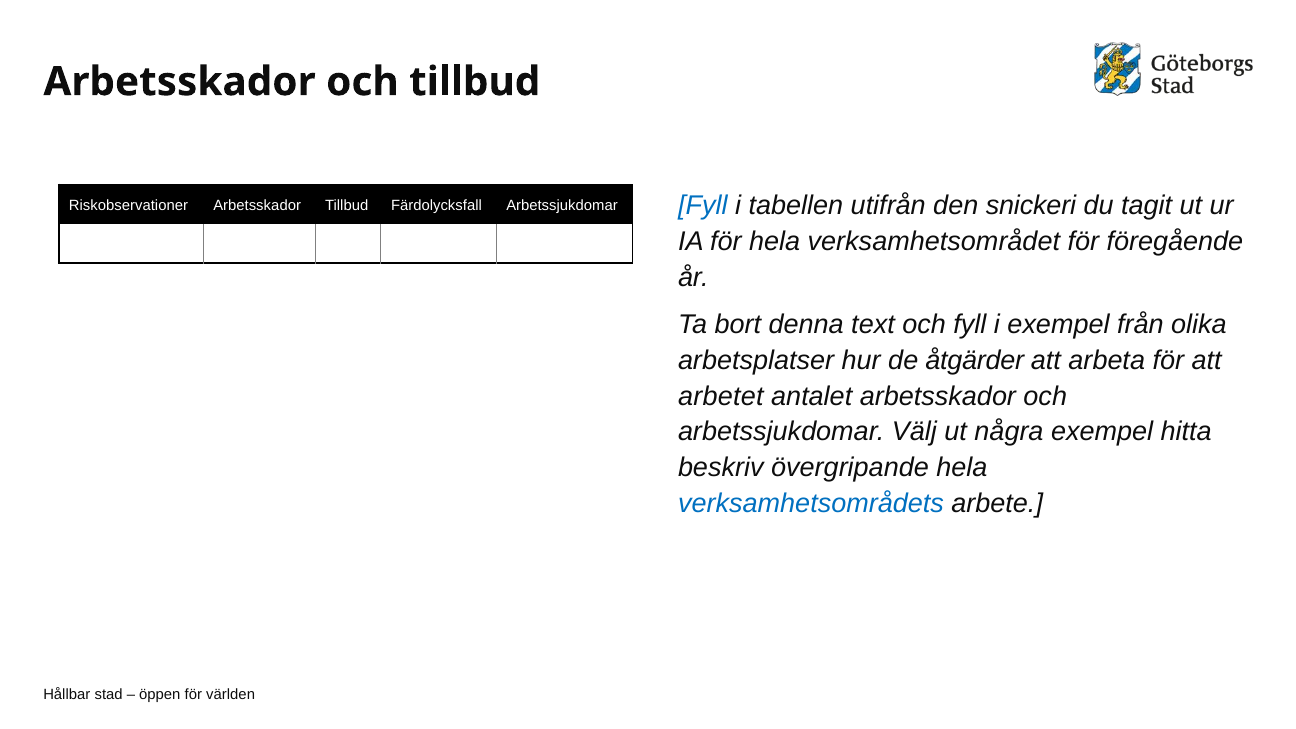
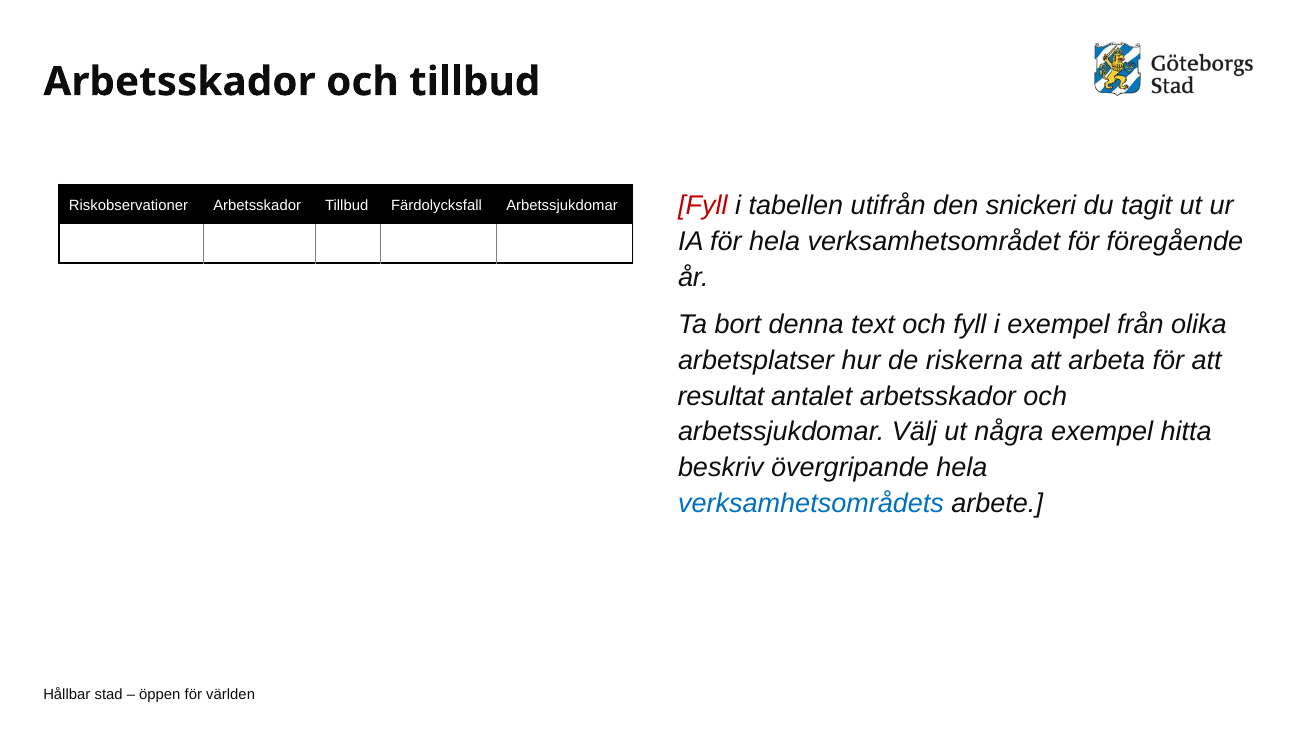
Fyll at (703, 206) colour: blue -> red
åtgärder: åtgärder -> riskerna
arbetet: arbetet -> resultat
